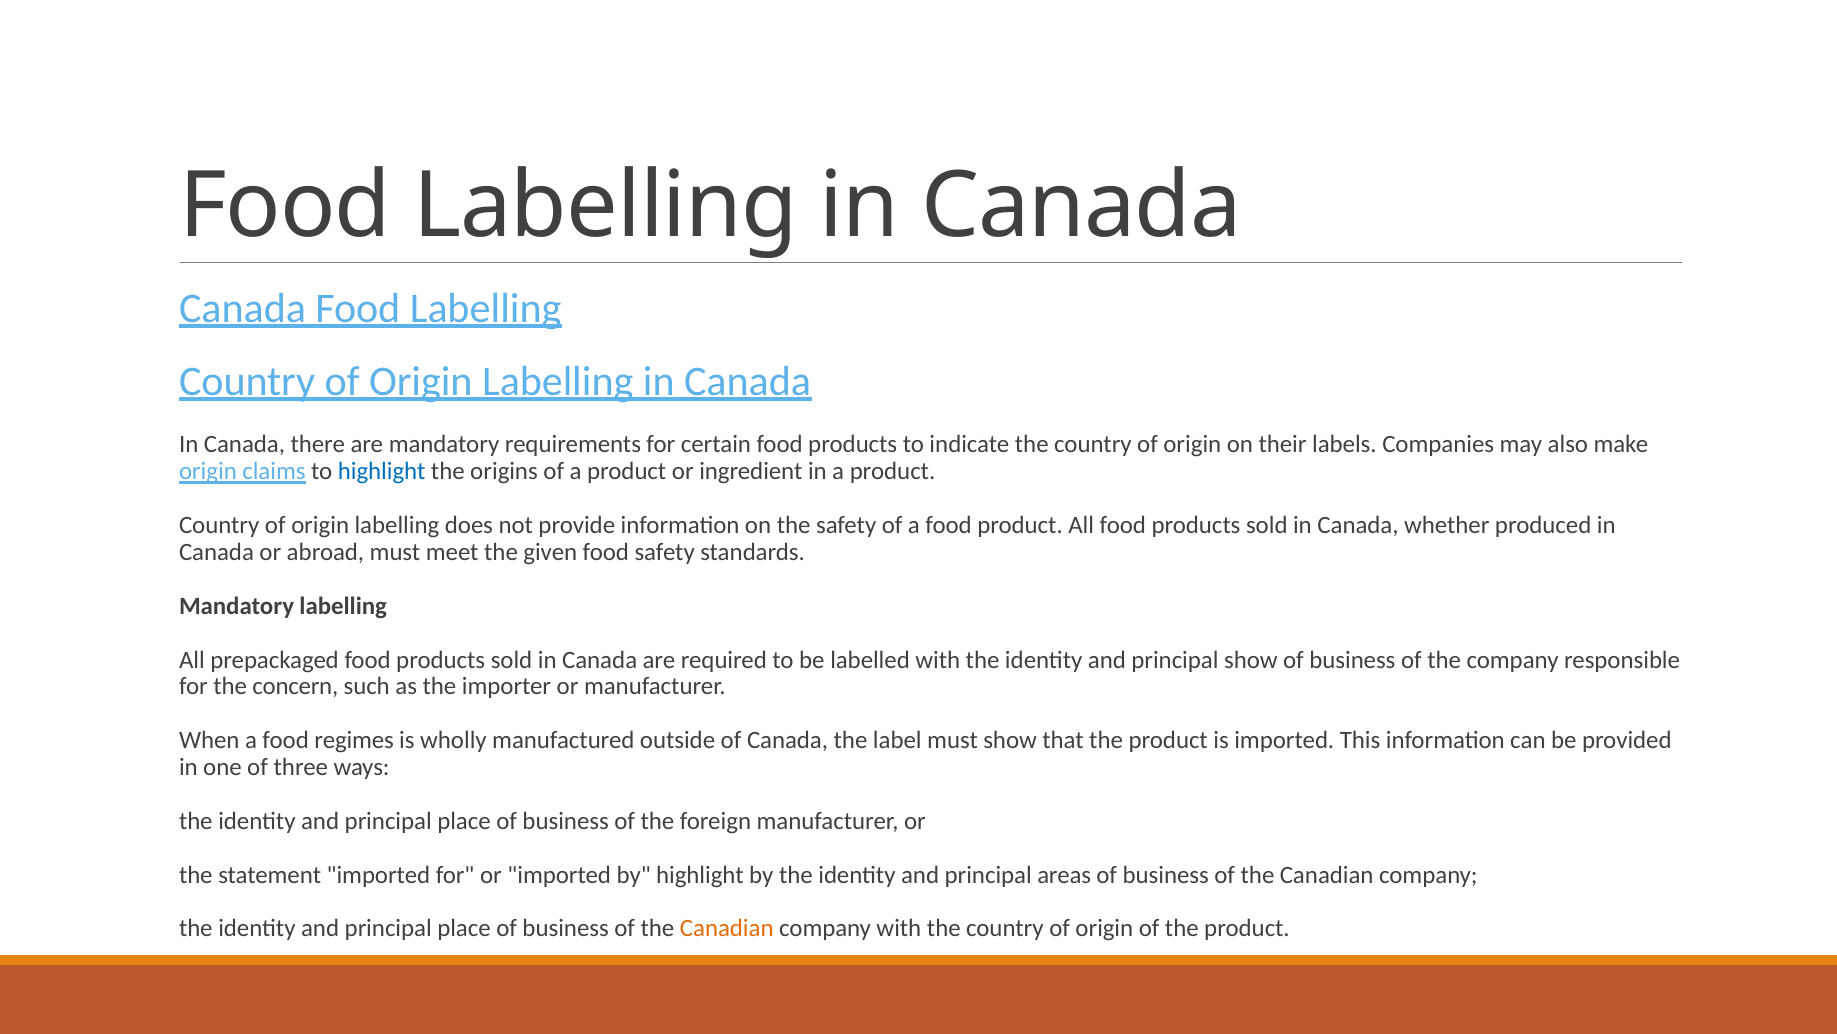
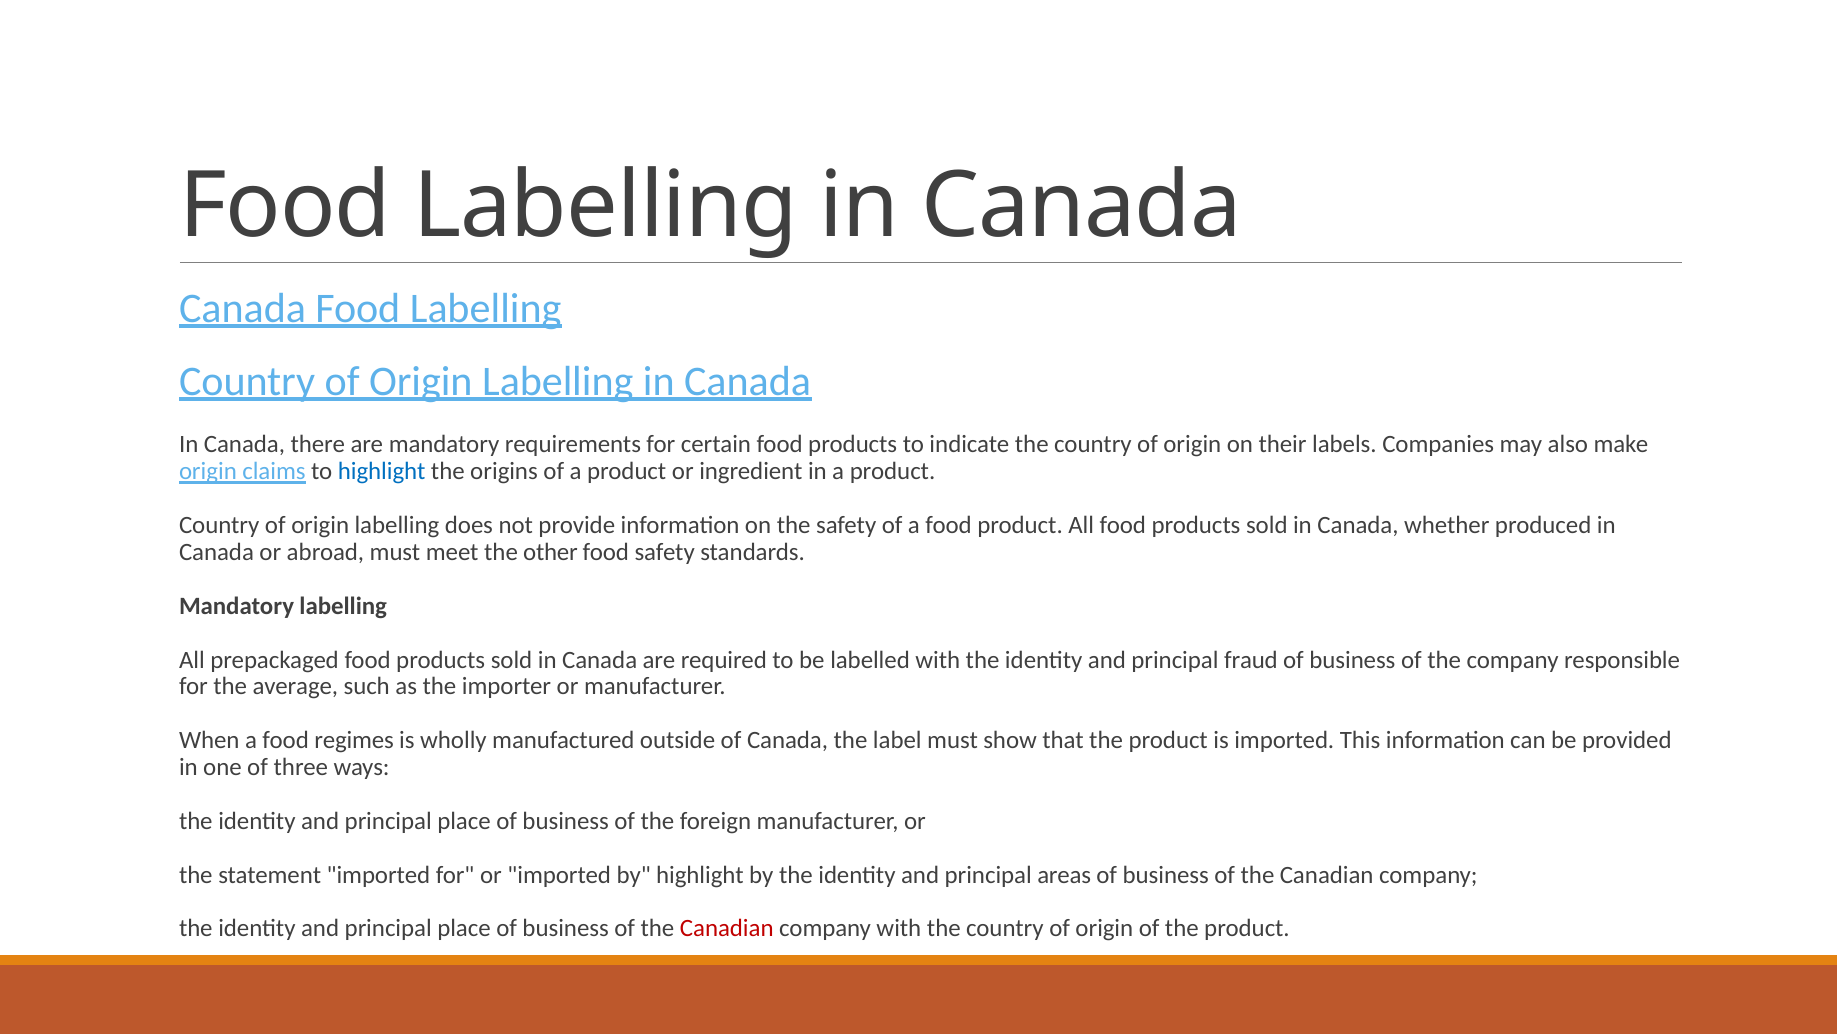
given: given -> other
principal show: show -> fraud
concern: concern -> average
Canadian at (727, 928) colour: orange -> red
